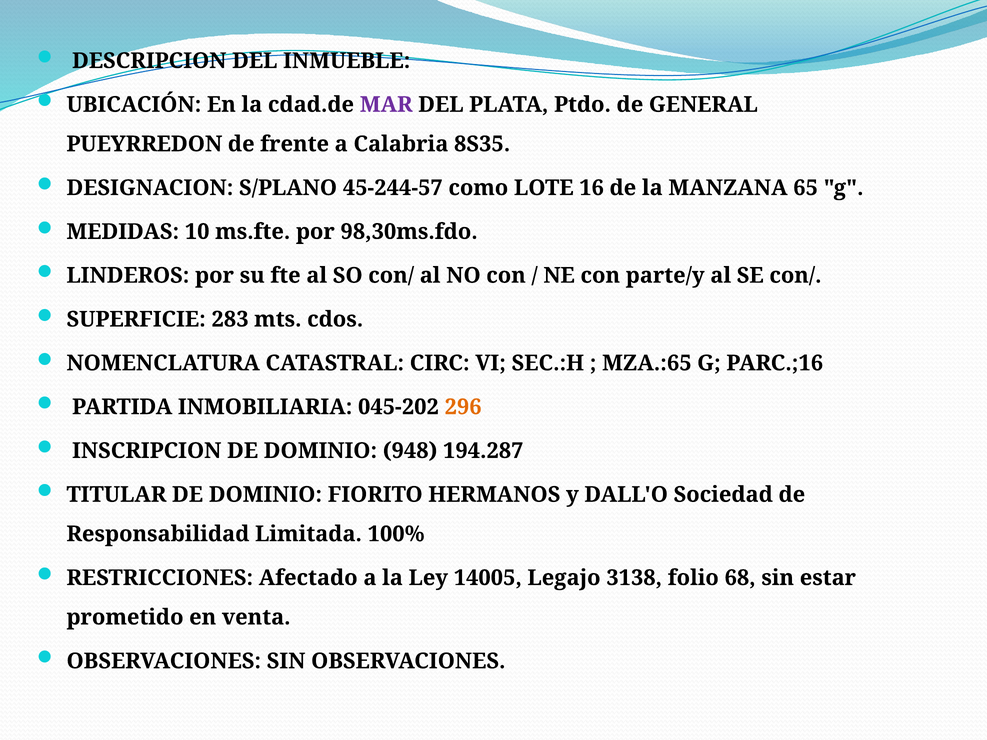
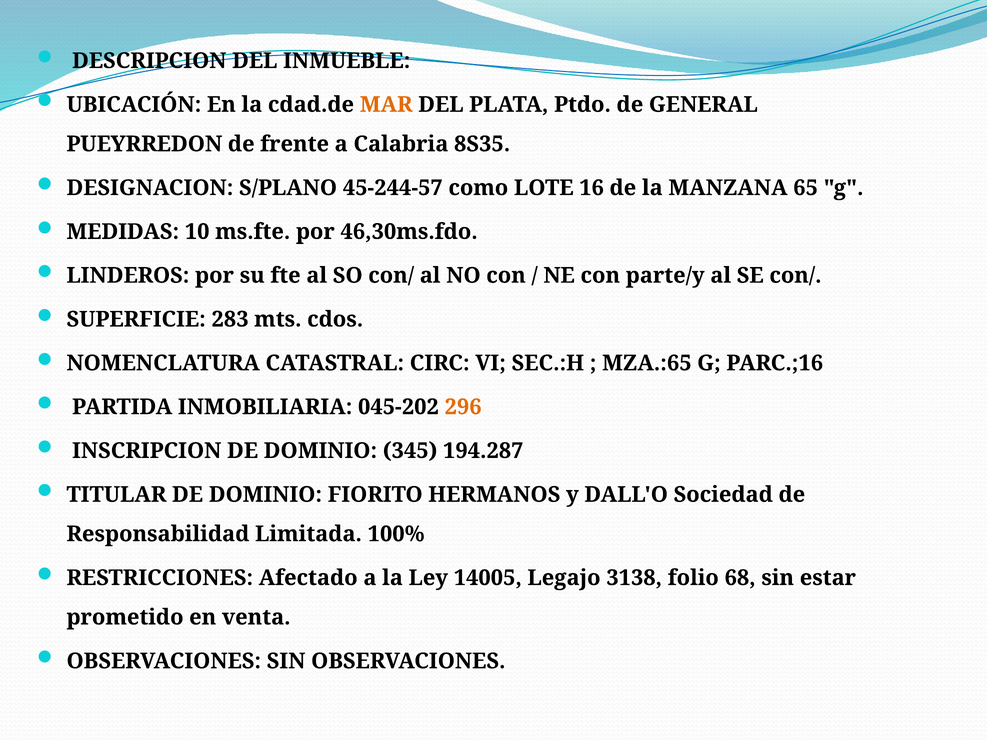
MAR colour: purple -> orange
98,30ms.fdo: 98,30ms.fdo -> 46,30ms.fdo
948: 948 -> 345
